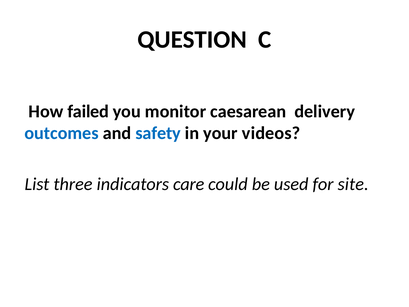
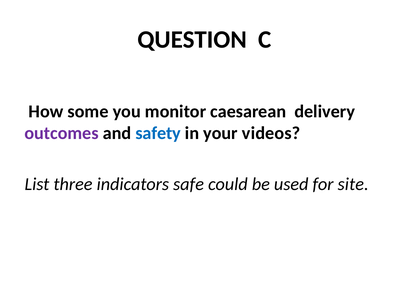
failed: failed -> some
outcomes colour: blue -> purple
care: care -> safe
